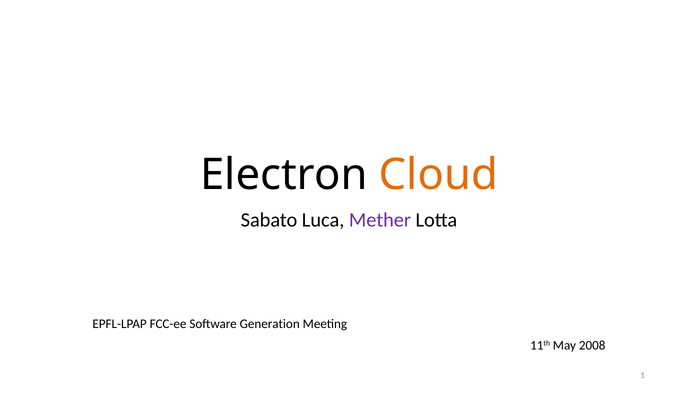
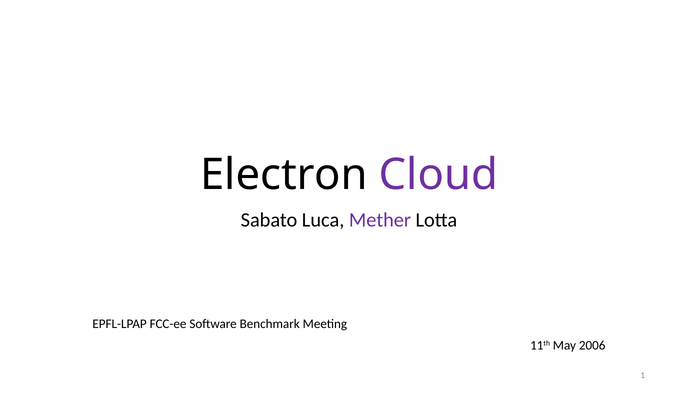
Cloud colour: orange -> purple
Generation: Generation -> Benchmark
2008: 2008 -> 2006
